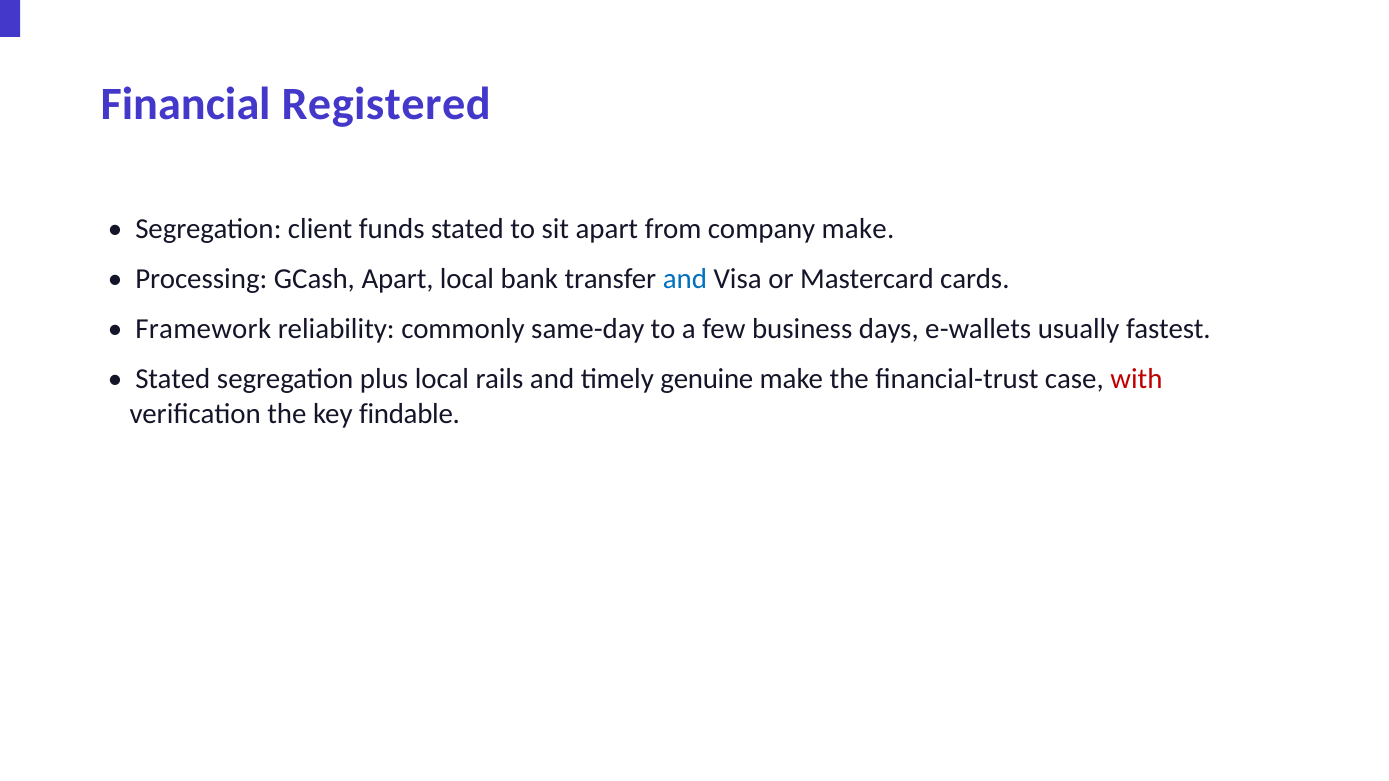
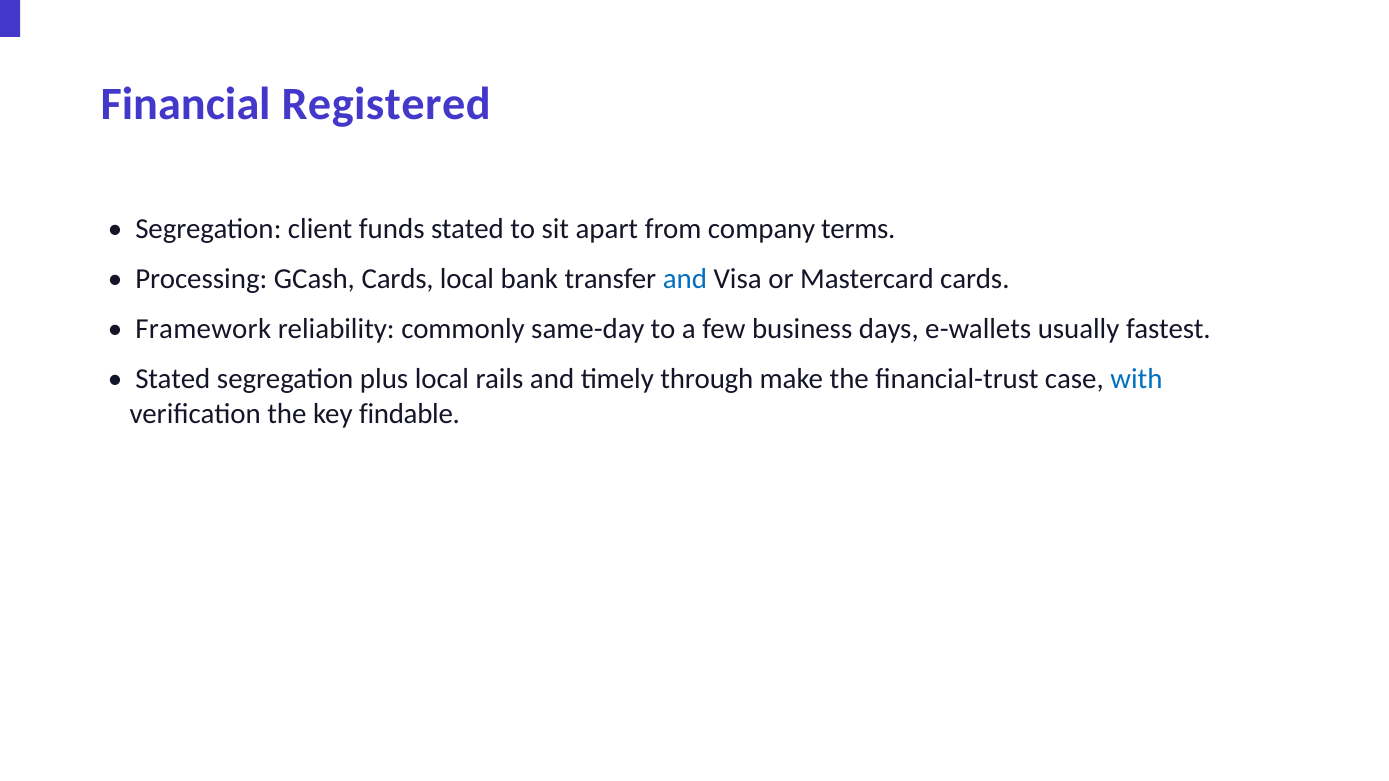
company make: make -> terms
GCash Apart: Apart -> Cards
genuine: genuine -> through
with colour: red -> blue
